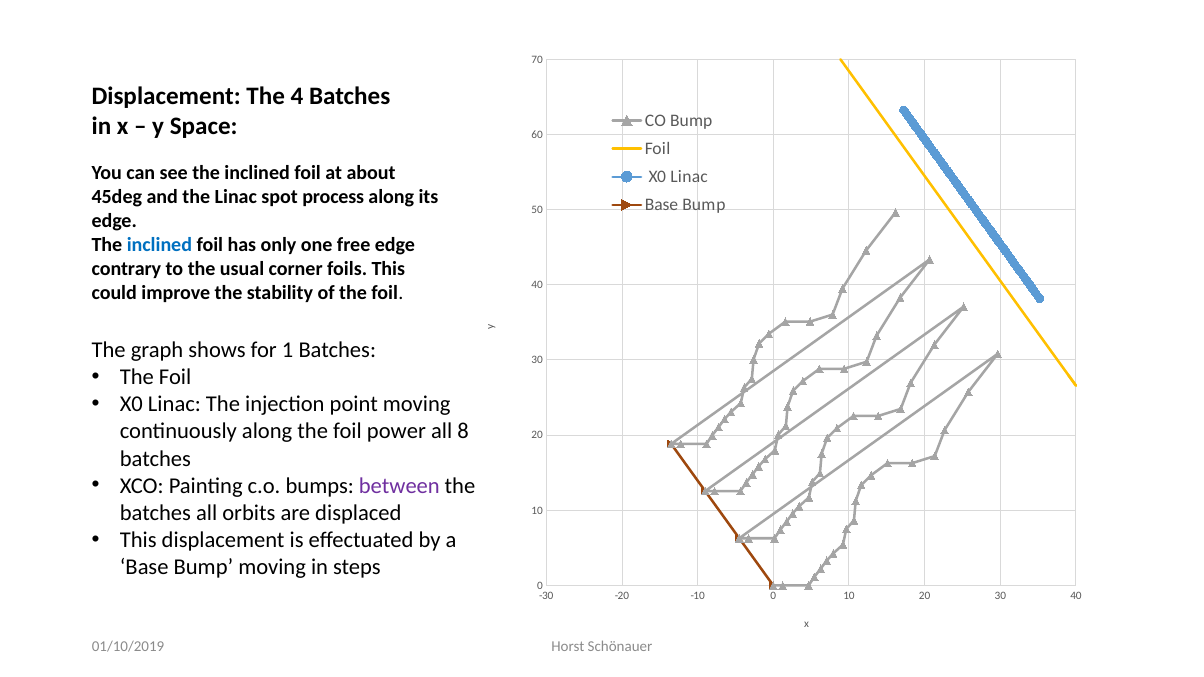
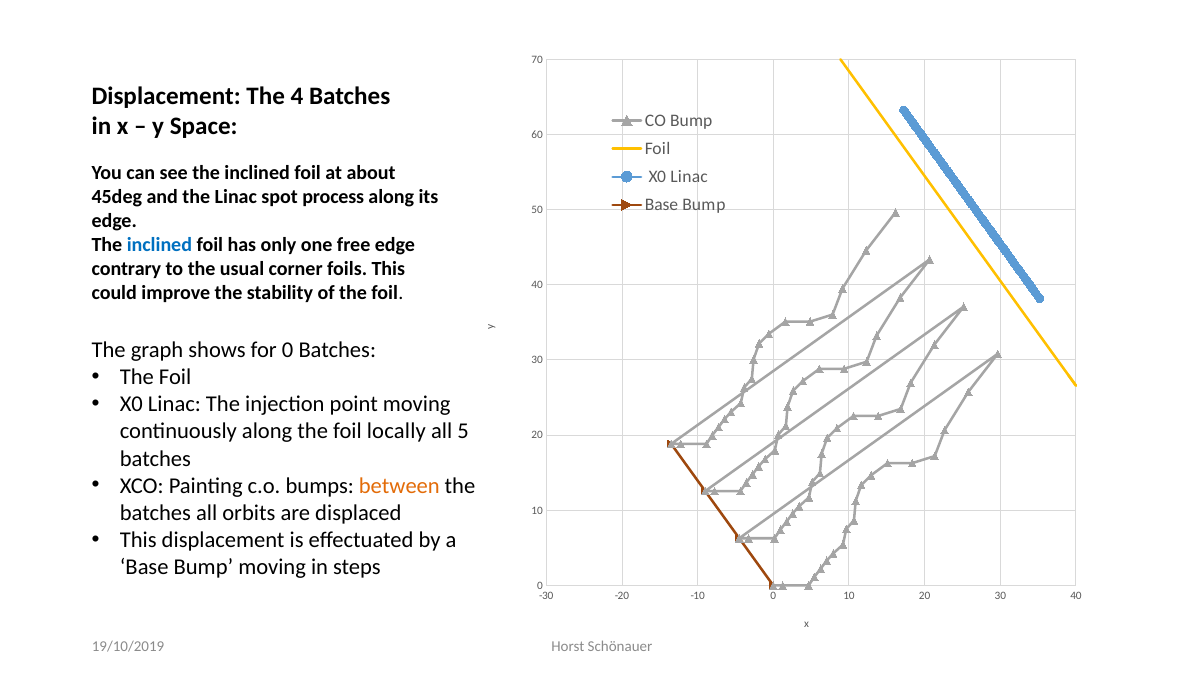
for 1: 1 -> 0
power: power -> locally
8: 8 -> 5
between colour: purple -> orange
01/10/2019: 01/10/2019 -> 19/10/2019
